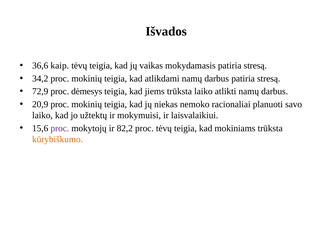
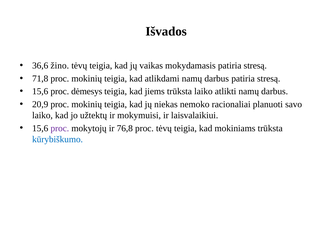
kaip: kaip -> žino
34,2: 34,2 -> 71,8
72,9 at (40, 91): 72,9 -> 15,6
82,2: 82,2 -> 76,8
kūrybiškumo colour: orange -> blue
